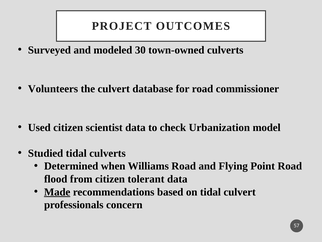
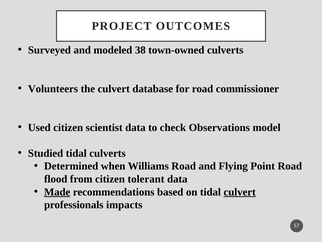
30: 30 -> 38
Urbanization: Urbanization -> Observations
culvert at (240, 192) underline: none -> present
concern: concern -> impacts
